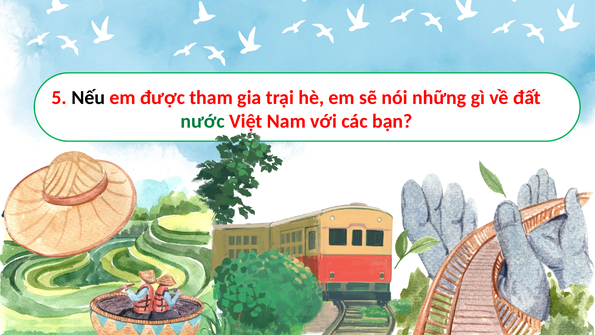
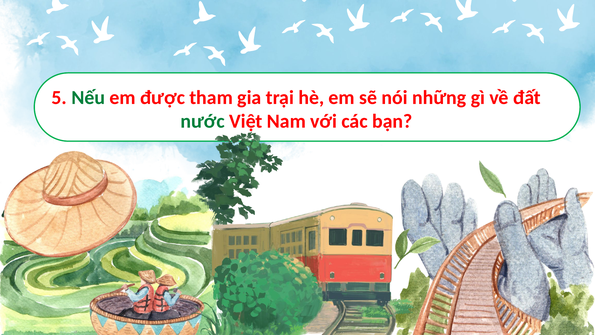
Nếu colour: black -> green
